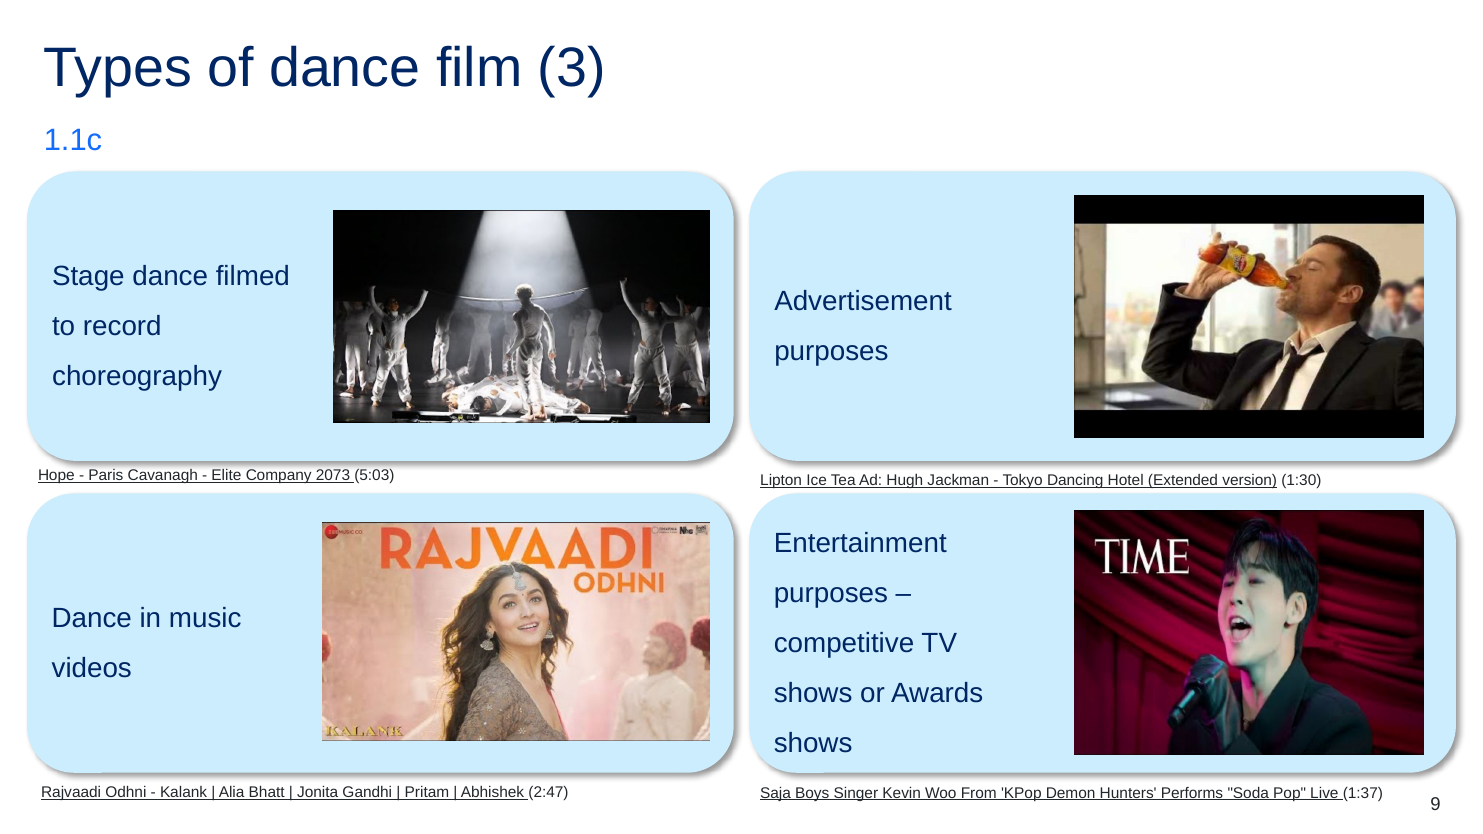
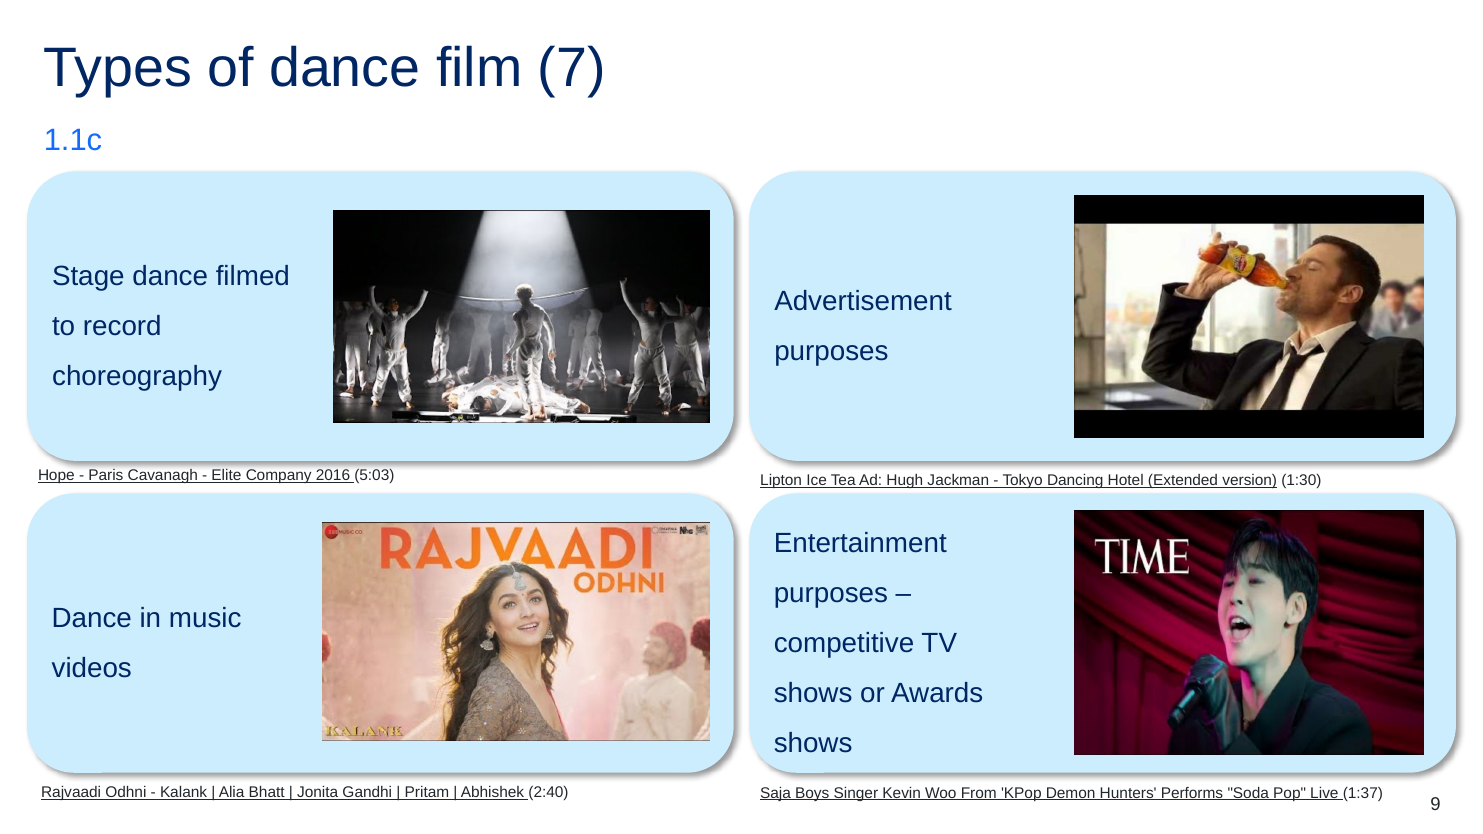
3: 3 -> 7
2073: 2073 -> 2016
2:47: 2:47 -> 2:40
